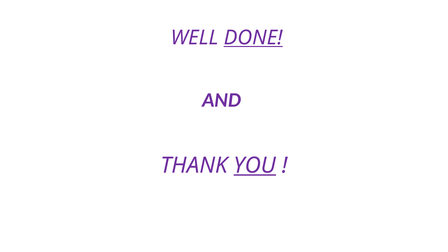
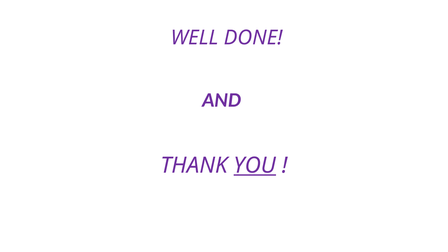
DONE underline: present -> none
